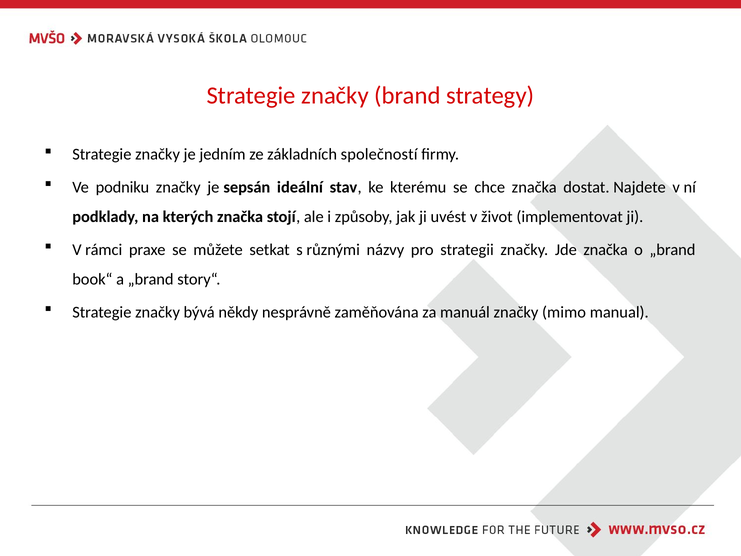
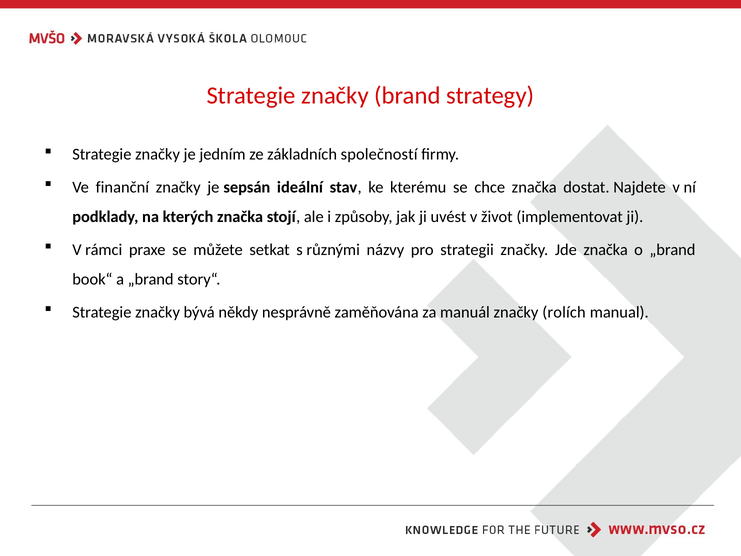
podniku: podniku -> finanční
mimo: mimo -> rolích
